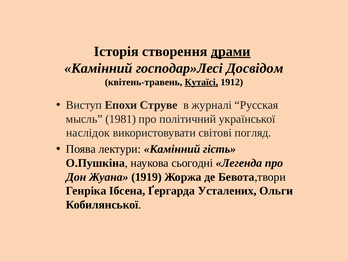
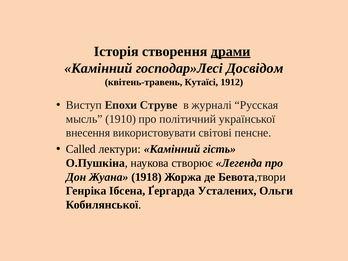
Кутаїсі underline: present -> none
1981: 1981 -> 1910
наслідок: наслідок -> внесення
погляд: погляд -> пенсне
Поява: Поява -> Called
сьогодні: сьогодні -> створює
1919: 1919 -> 1918
